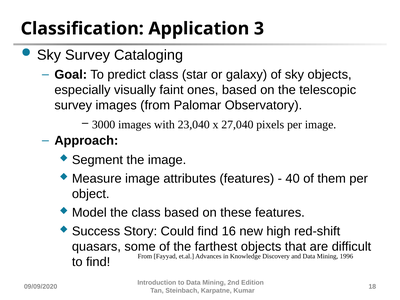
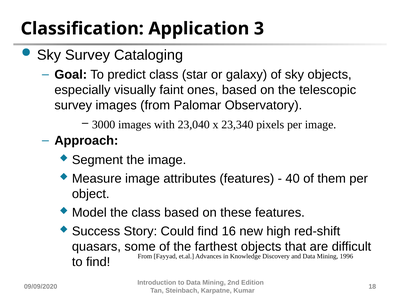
27,040: 27,040 -> 23,340
